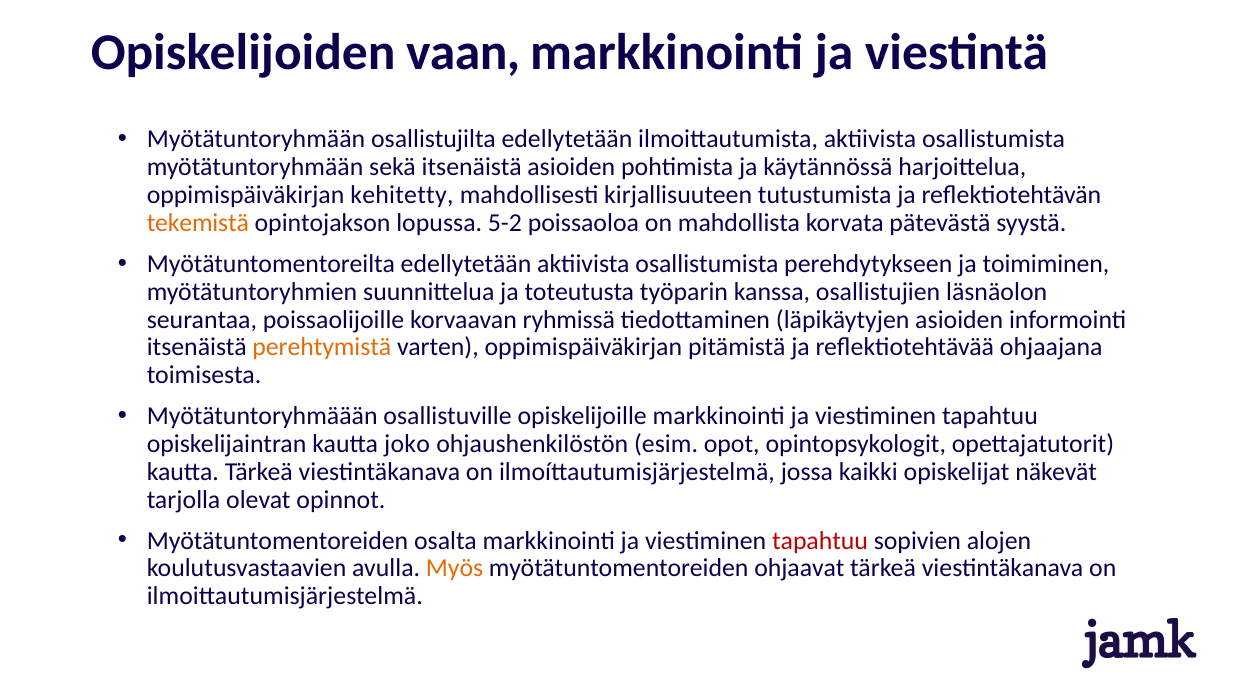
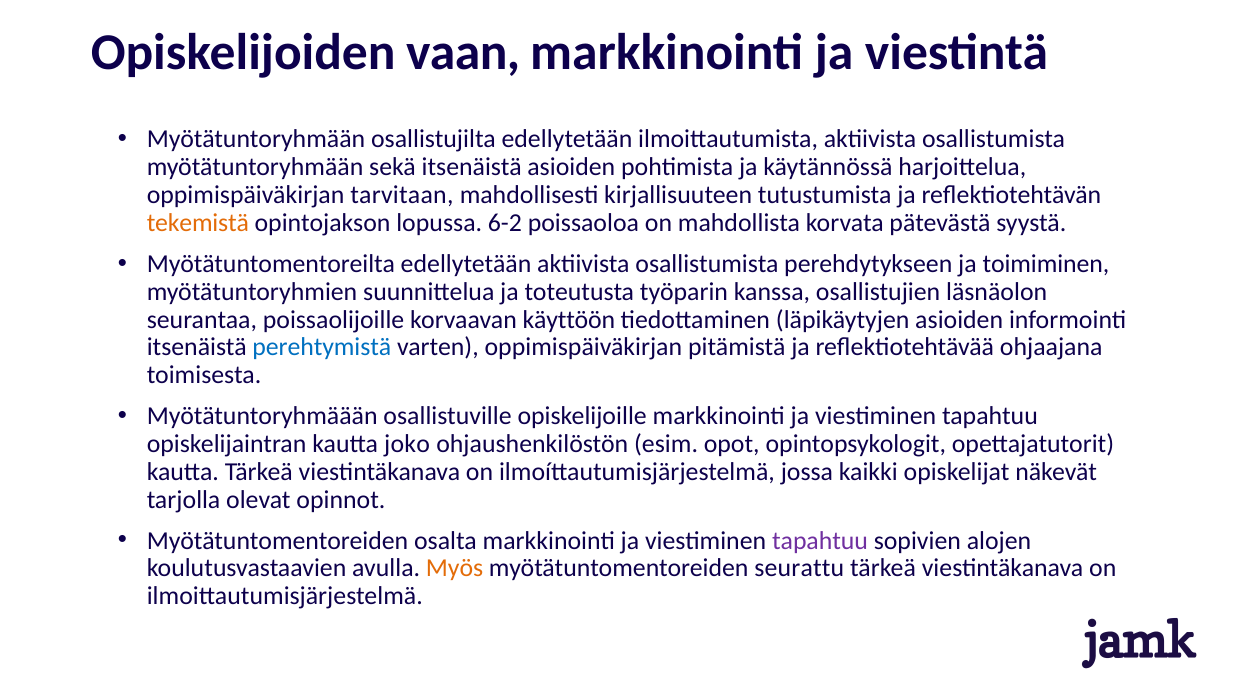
kehitetty: kehitetty -> tarvitaan
5-2: 5-2 -> 6-2
ryhmissä: ryhmissä -> käyttöön
perehtymistä colour: orange -> blue
tapahtuu at (820, 541) colour: red -> purple
ohjaavat: ohjaavat -> seurattu
